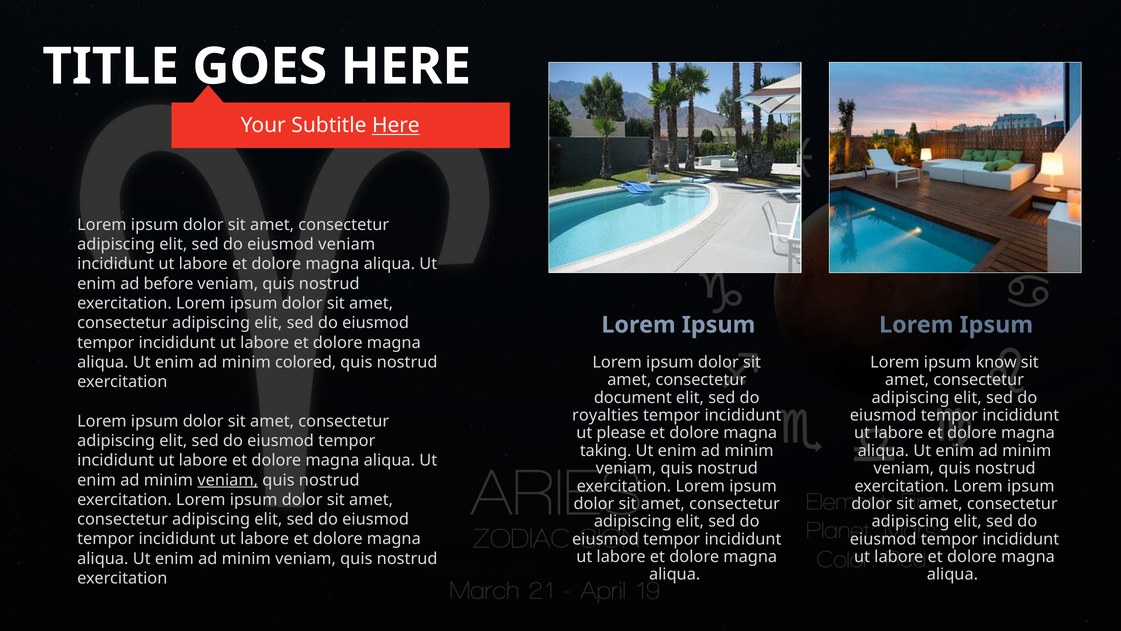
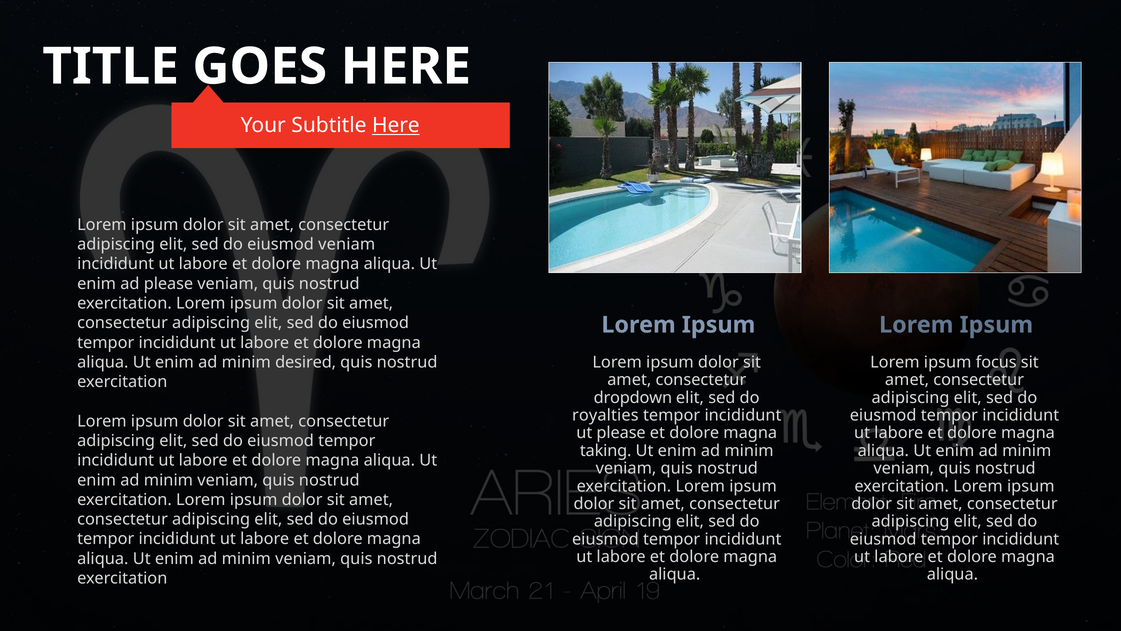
ad before: before -> please
colored: colored -> desired
know: know -> focus
document: document -> dropdown
veniam at (228, 480) underline: present -> none
